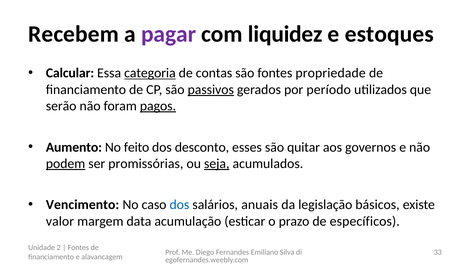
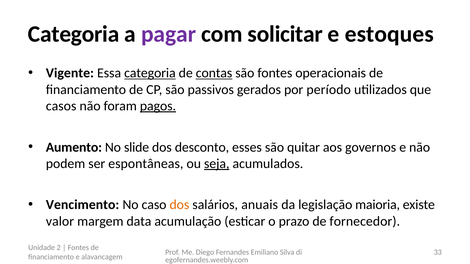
Recebem at (74, 34): Recebem -> Categoria
liquidez: liquidez -> solicitar
Calcular: Calcular -> Vigente
contas underline: none -> present
propriedade: propriedade -> operacionais
passivos underline: present -> none
serão: serão -> casos
feito: feito -> slide
podem underline: present -> none
promissórias: promissórias -> espontâneas
dos at (179, 205) colour: blue -> orange
básicos: básicos -> maioria
específicos: específicos -> fornecedor
